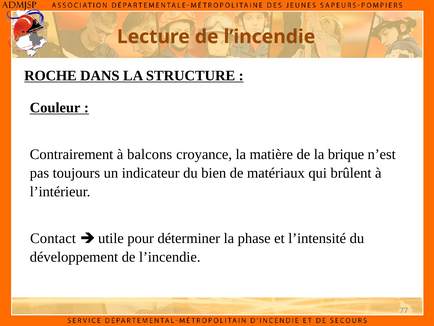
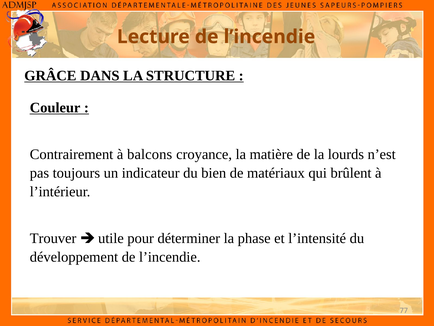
ROCHE: ROCHE -> GRÂCE
brique: brique -> lourds
Contact: Contact -> Trouver
